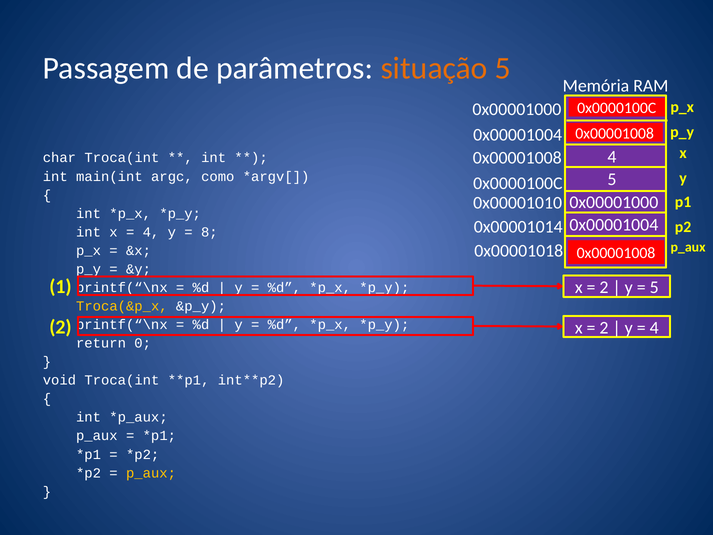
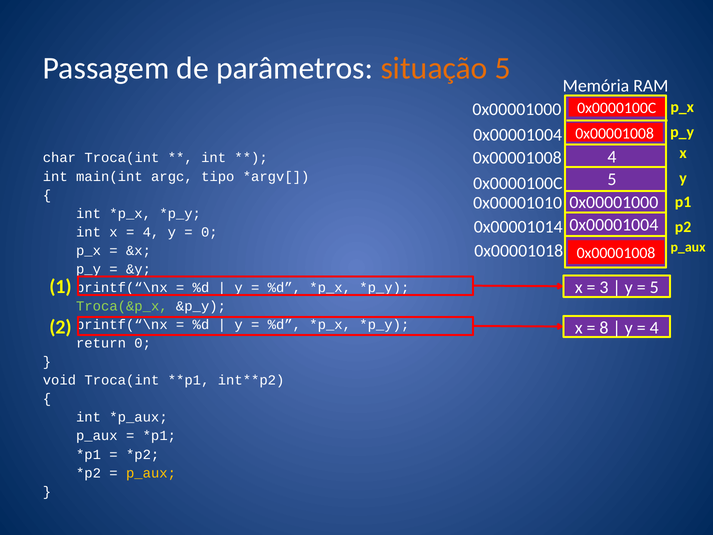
como: como -> tipo
8 at (209, 232): 8 -> 0
2 at (604, 287): 2 -> 3
Troca(&p_x colour: yellow -> light green
2 at (604, 328): 2 -> 8
